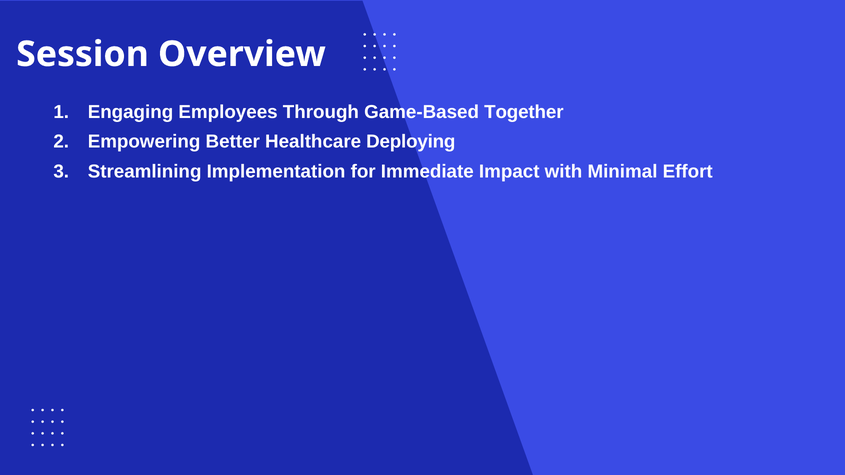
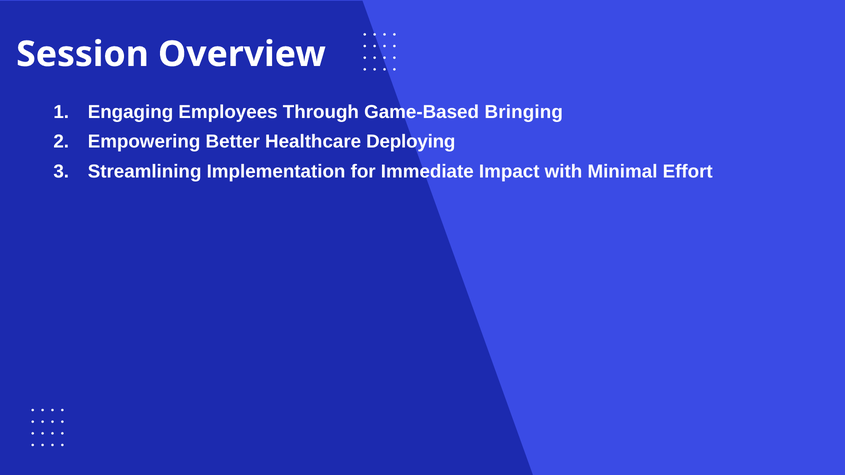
Together: Together -> Bringing
